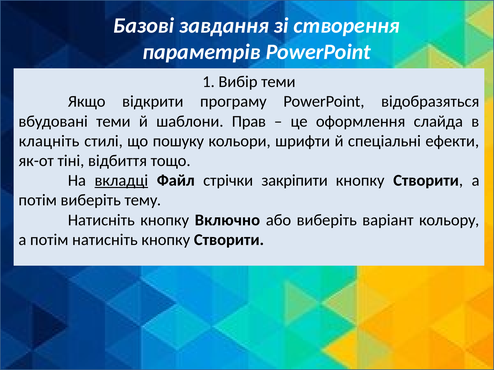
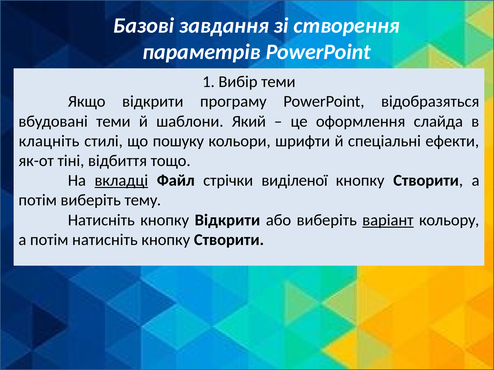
Прав: Прав -> Який
закріпити: закріпити -> виділеної
кнопку Включно: Включно -> Відкрити
варіант underline: none -> present
